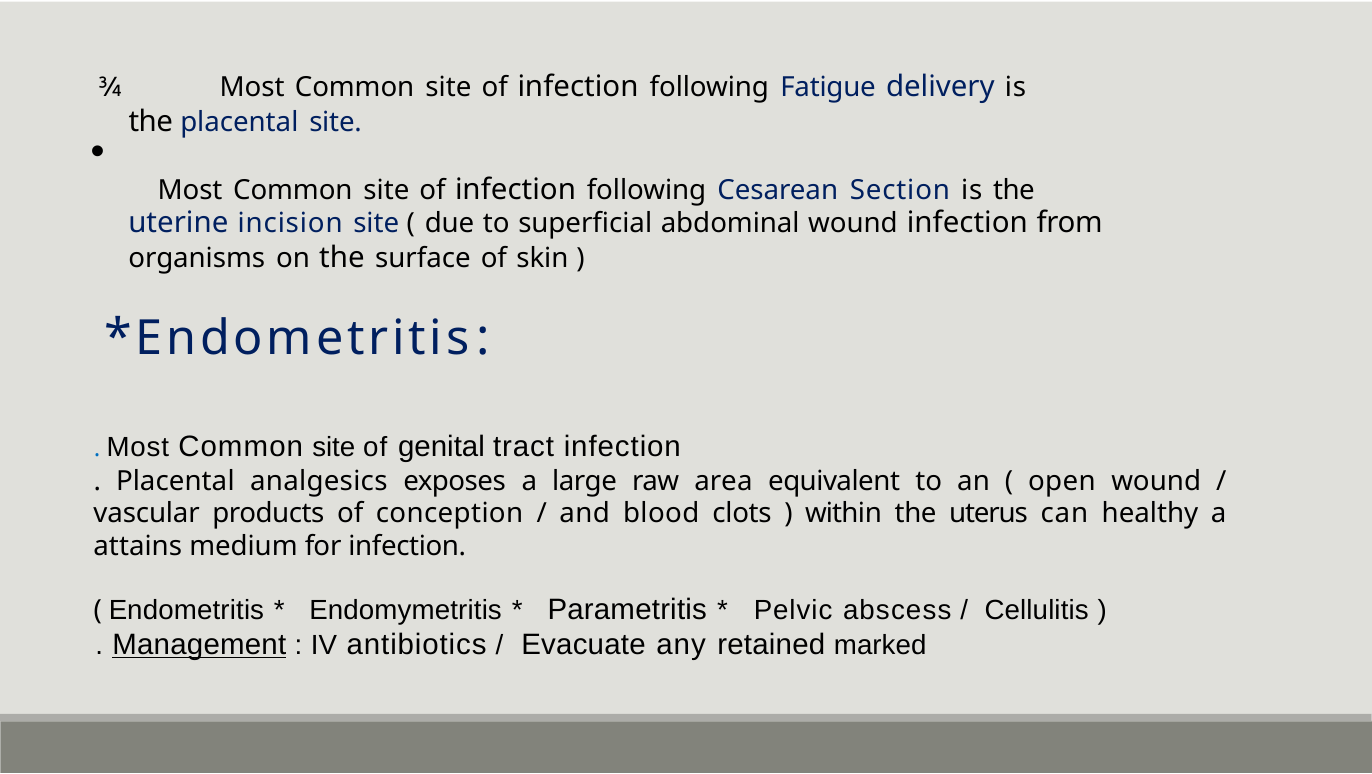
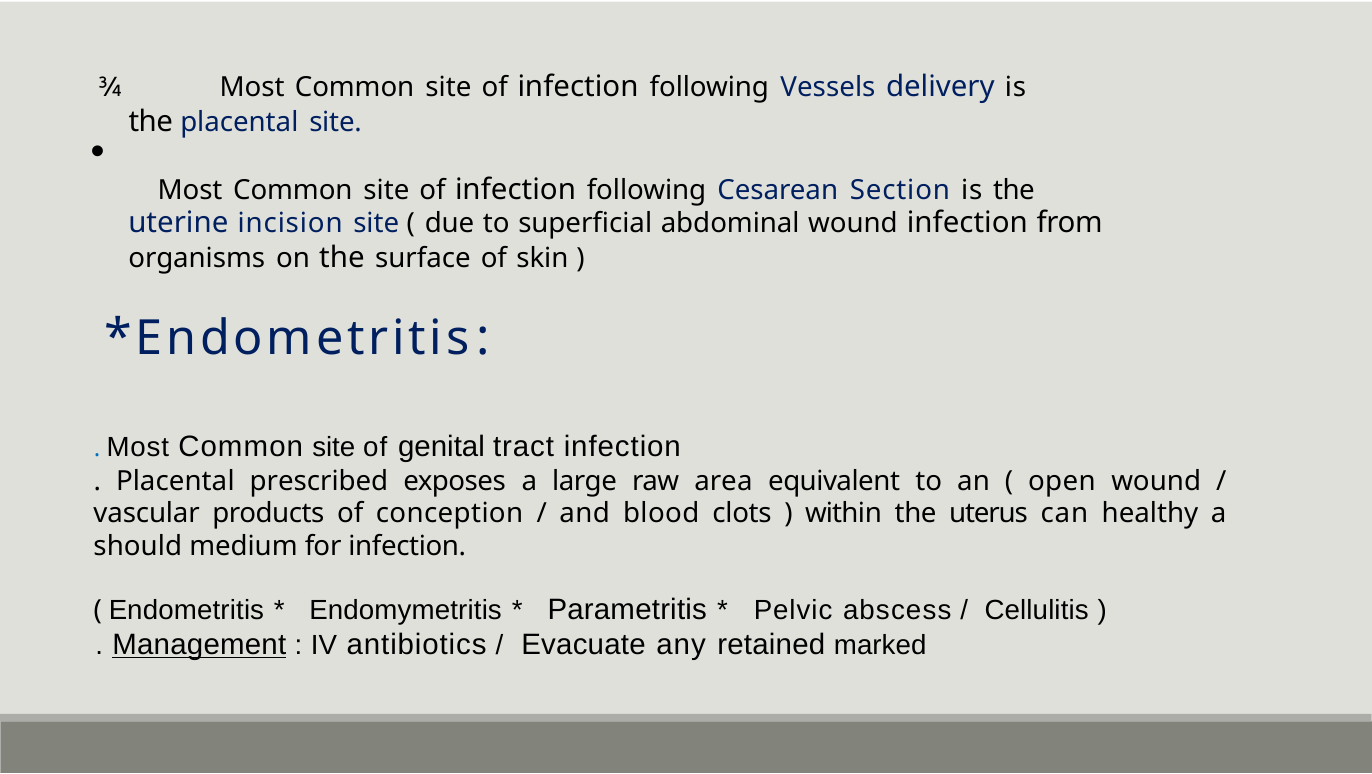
Fatigue: Fatigue -> Vessels
analgesics: analgesics -> prescribed
attains: attains -> should
